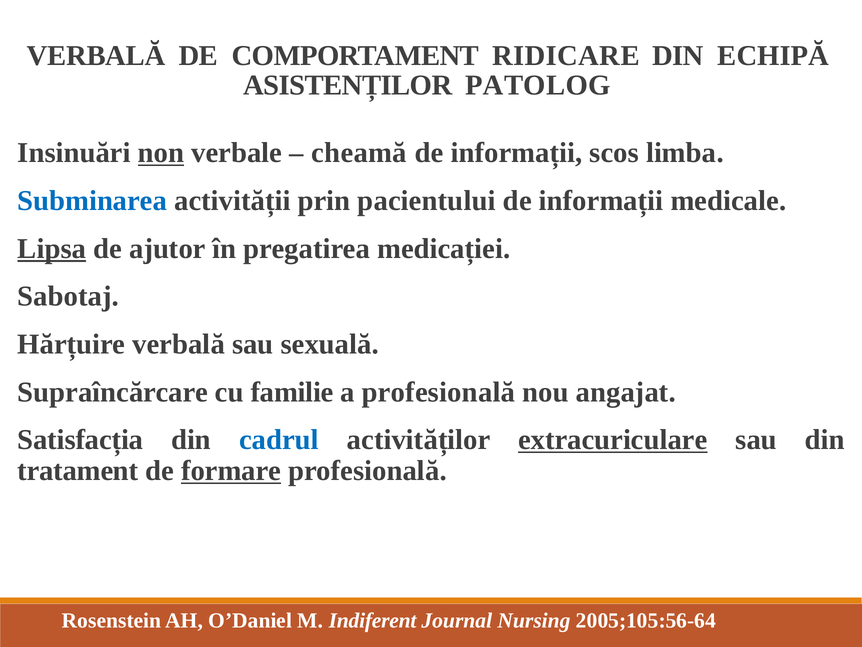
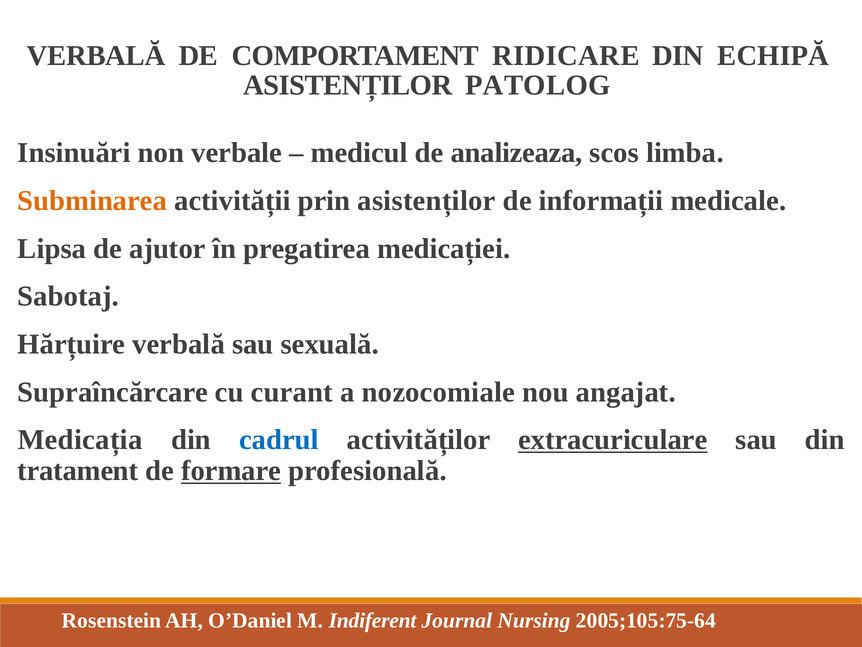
non underline: present -> none
cheamă: cheamă -> medicul
informații at (516, 153): informații -> analizeaza
Subminarea colour: blue -> orange
prin pacientului: pacientului -> asistenților
Lipsa underline: present -> none
familie: familie -> curant
a profesională: profesională -> nozocomiale
Satisfacția: Satisfacția -> Medicația
2005;105:56-64: 2005;105:56-64 -> 2005;105:75-64
